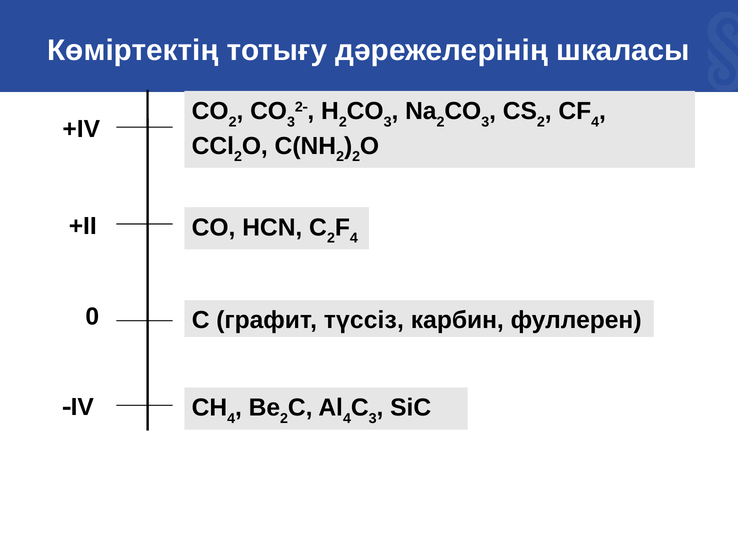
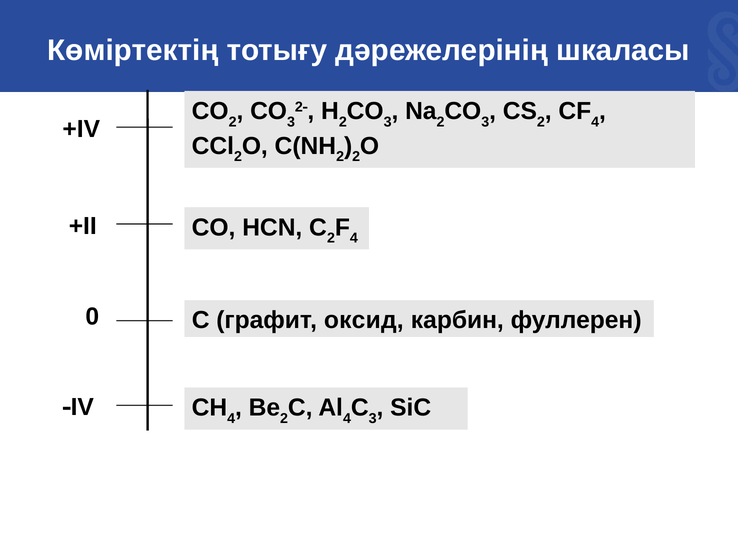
түссіз: түссіз -> оксид
